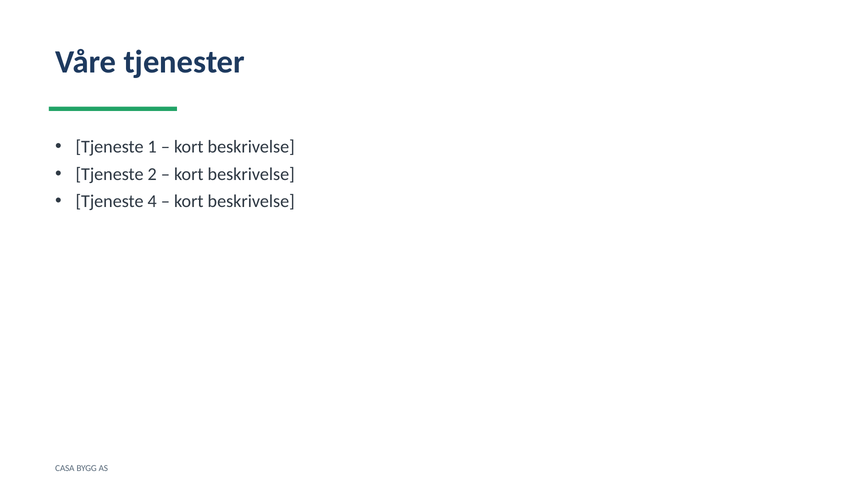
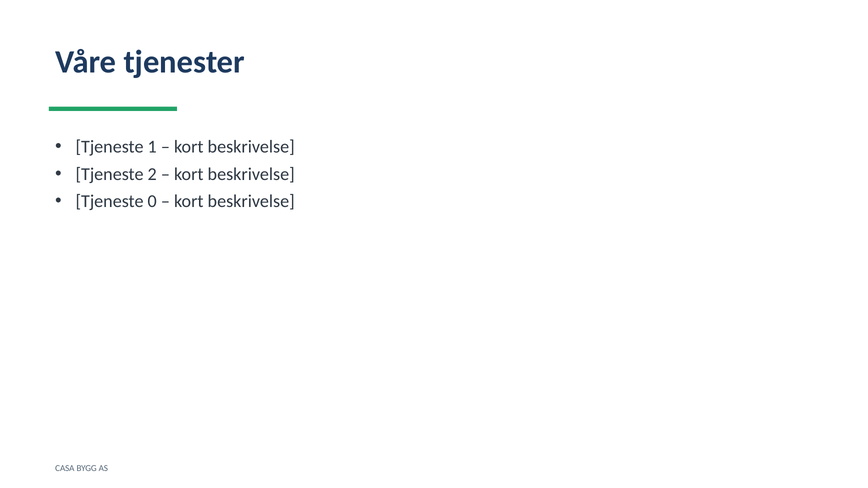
4: 4 -> 0
